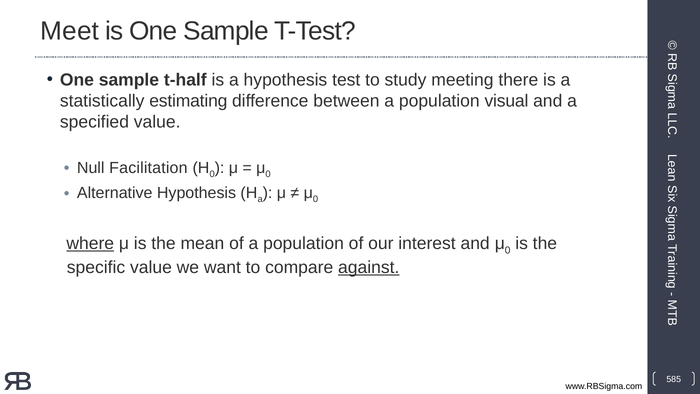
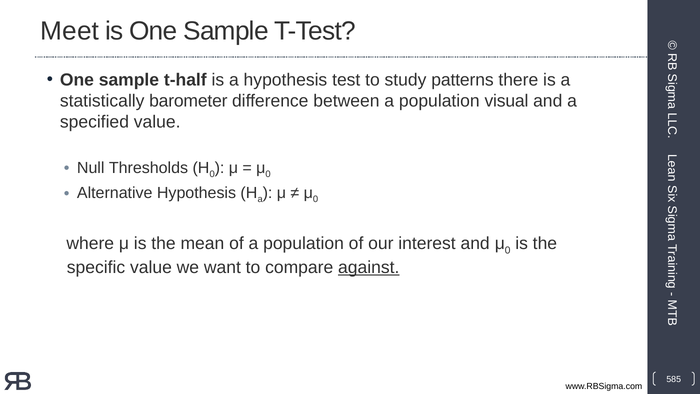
meeting: meeting -> patterns
estimating: estimating -> barometer
Facilitation: Facilitation -> Thresholds
where underline: present -> none
